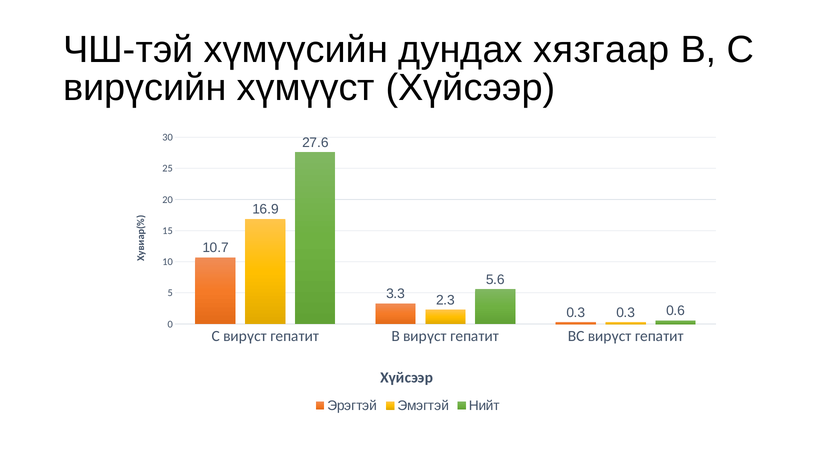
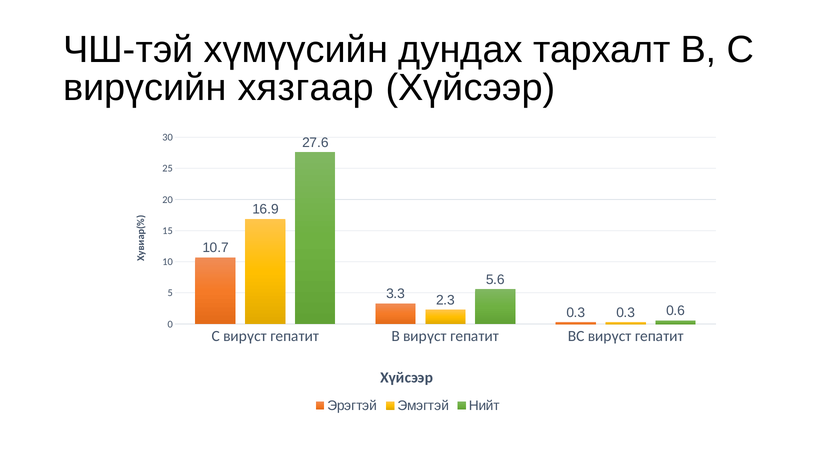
хязгаар: хязгаар -> тархалт
хүмүүст: хүмүүст -> хязгаар
